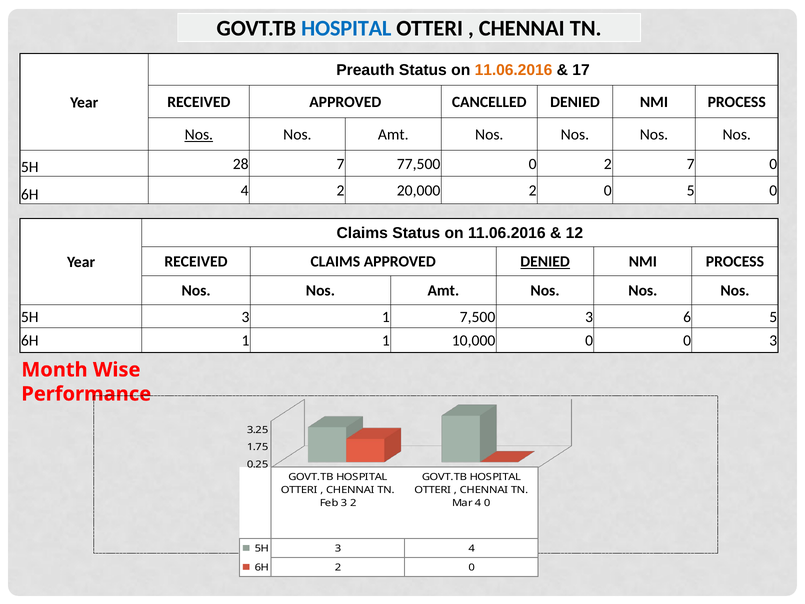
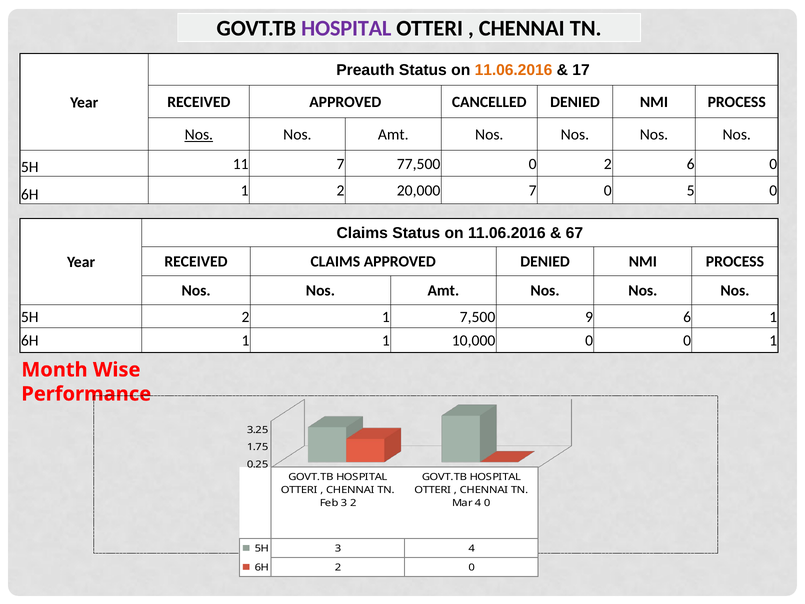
HOSPITAL at (346, 28) colour: blue -> purple
28: 28 -> 11
2 7: 7 -> 6
4 at (245, 191): 4 -> 1
20,000 2: 2 -> 7
12: 12 -> 67
DENIED at (545, 262) underline: present -> none
3 at (245, 317): 3 -> 2
7,500 3: 3 -> 9
6 5: 5 -> 1
0 3: 3 -> 1
